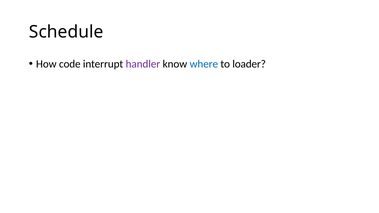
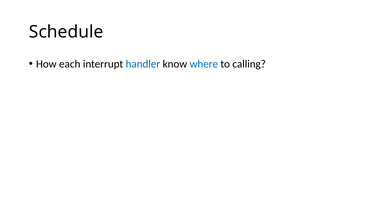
code: code -> each
handler colour: purple -> blue
loader: loader -> calling
